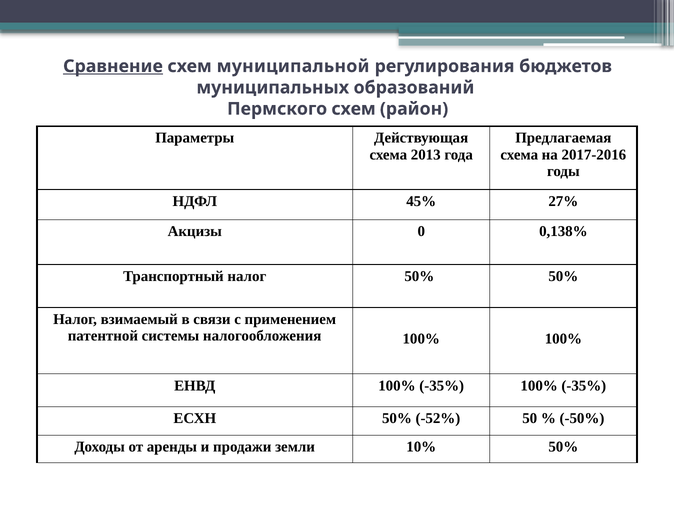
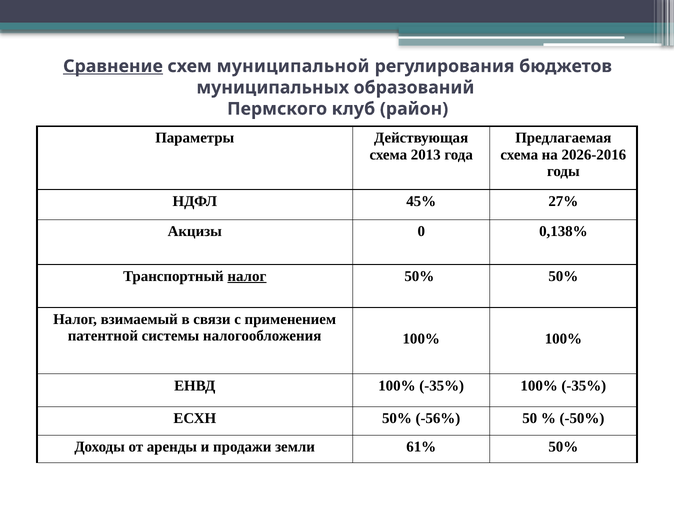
Пермского схем: схем -> клуб
2017-2016: 2017-2016 -> 2026-2016
налог at (247, 276) underline: none -> present
-52%: -52% -> -56%
10%: 10% -> 61%
